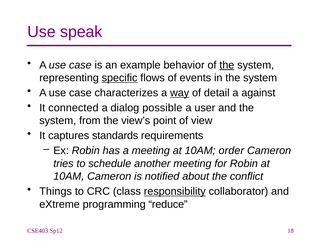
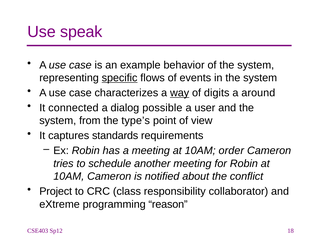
the at (227, 65) underline: present -> none
detail: detail -> digits
against: against -> around
view’s: view’s -> type’s
Things: Things -> Project
responsibility underline: present -> none
reduce: reduce -> reason
